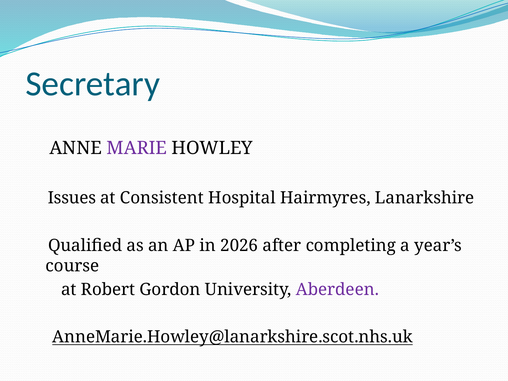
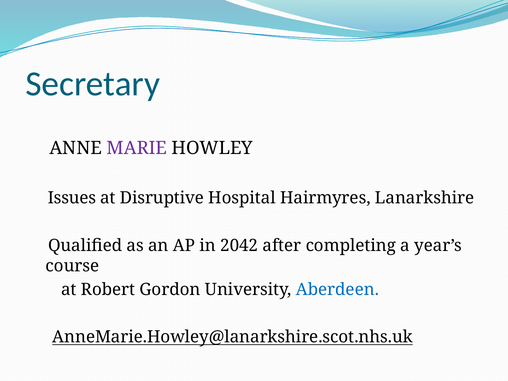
Consistent: Consistent -> Disruptive
2026: 2026 -> 2042
Aberdeen colour: purple -> blue
